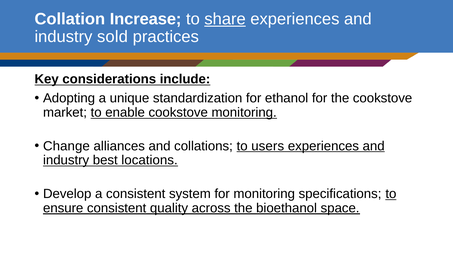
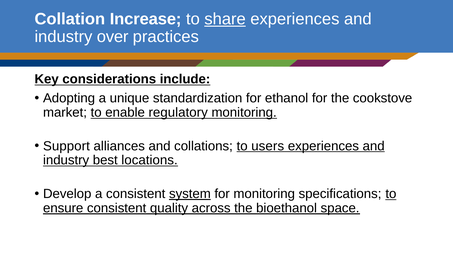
sold: sold -> over
enable cookstove: cookstove -> regulatory
Change: Change -> Support
system underline: none -> present
